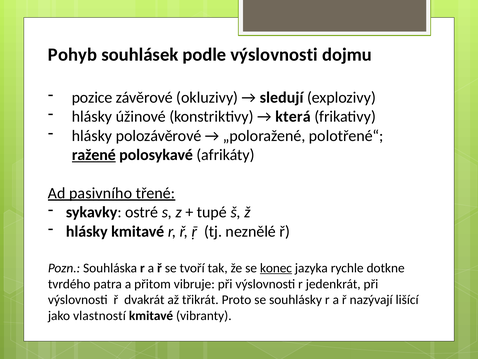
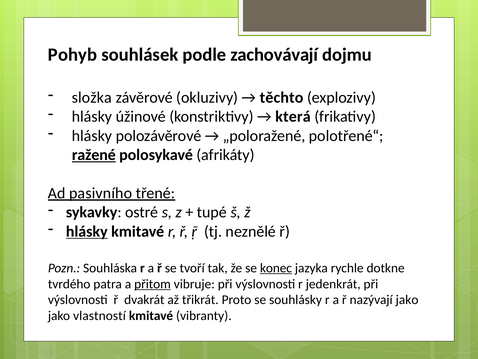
podle výslovnosti: výslovnosti -> zachovávají
pozice: pozice -> složka
sledují: sledují -> těchto
hlásky at (87, 231) underline: none -> present
přitom underline: none -> present
nazývají lišící: lišící -> jako
